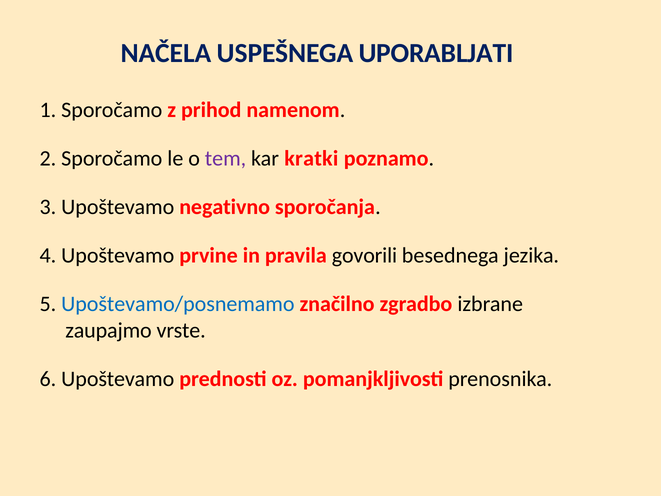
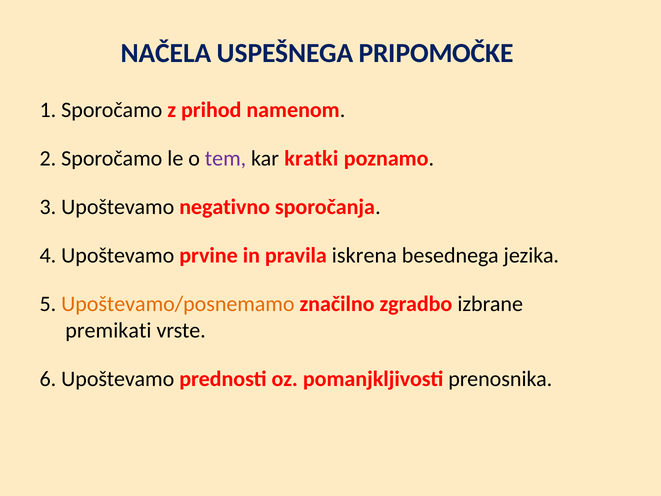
UPORABLJATI: UPORABLJATI -> PRIPOMOČKE
govorili: govorili -> iskrena
Upoštevamo/posnemamo colour: blue -> orange
zaupajmo: zaupajmo -> premikati
